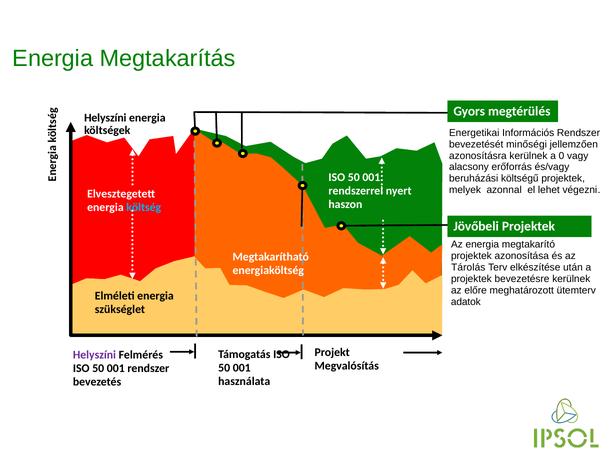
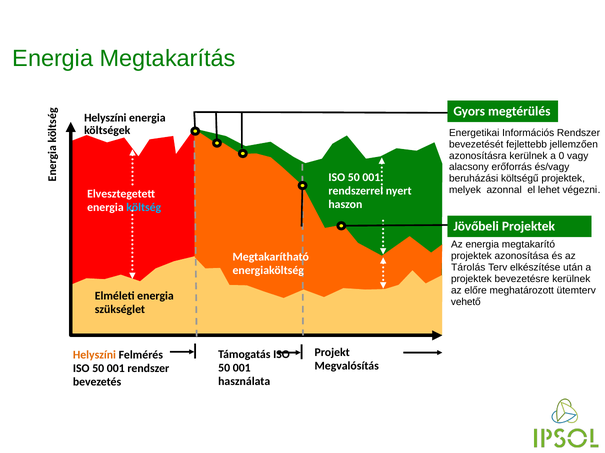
minőségi: minőségi -> fejlettebb
adatok: adatok -> vehető
Helyszíni at (94, 356) colour: purple -> orange
